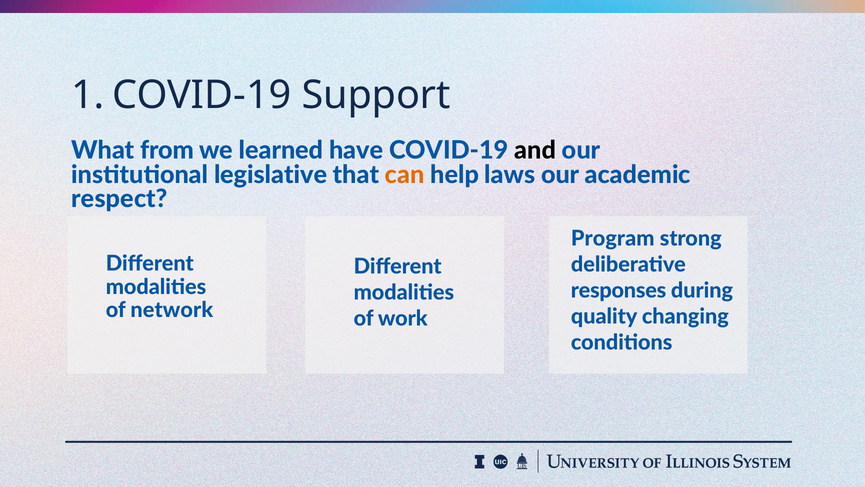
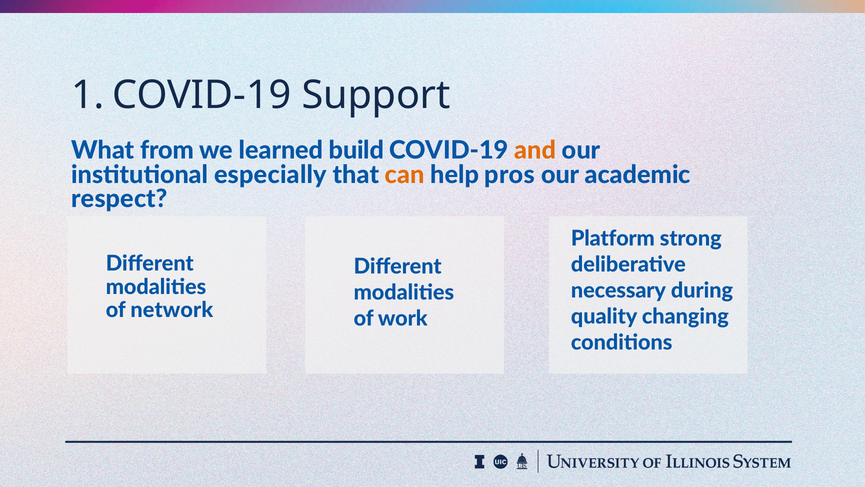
have: have -> build
and colour: black -> orange
legislative: legislative -> especially
laws: laws -> pros
Program: Program -> Platform
responses: responses -> necessary
